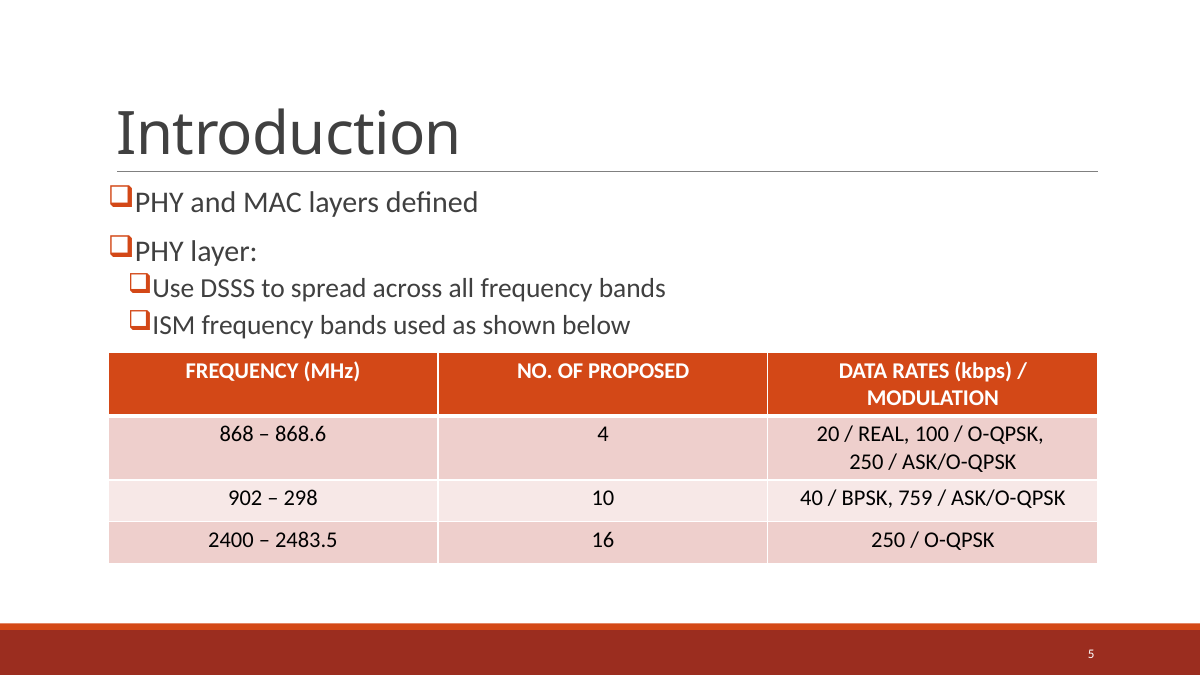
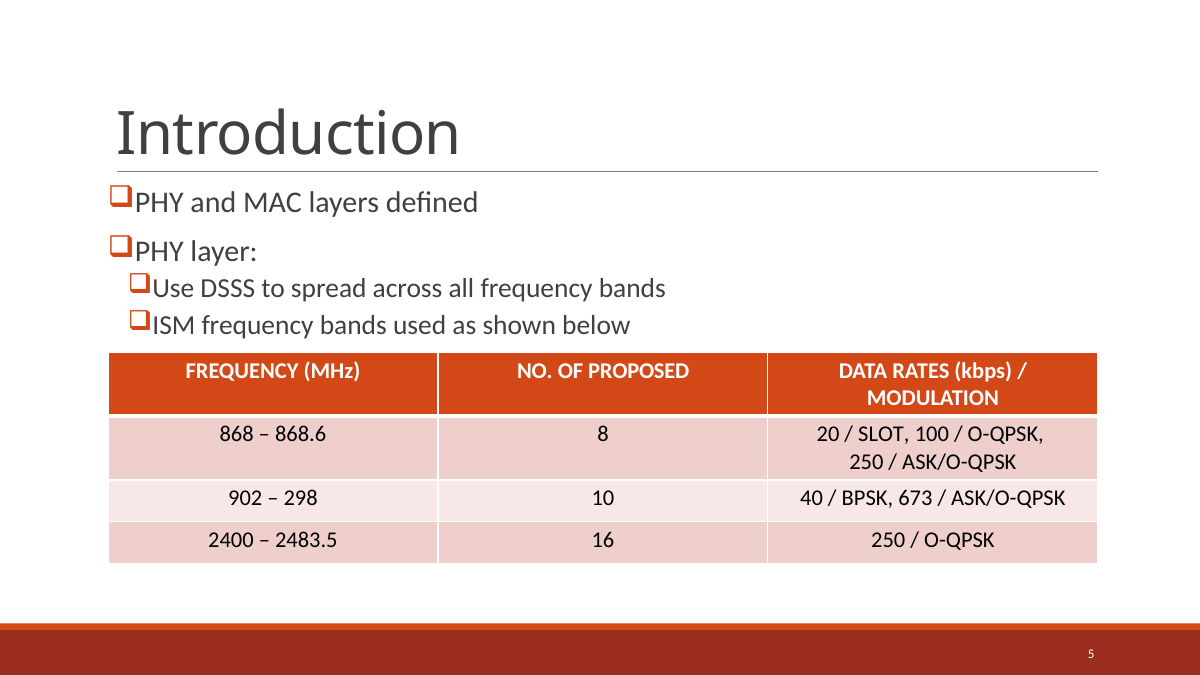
4: 4 -> 8
REAL: REAL -> SLOT
759: 759 -> 673
